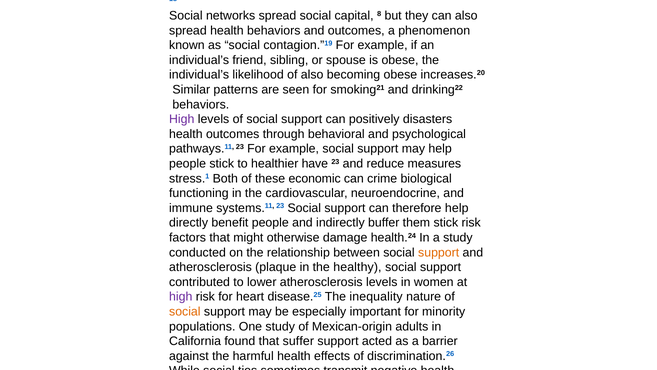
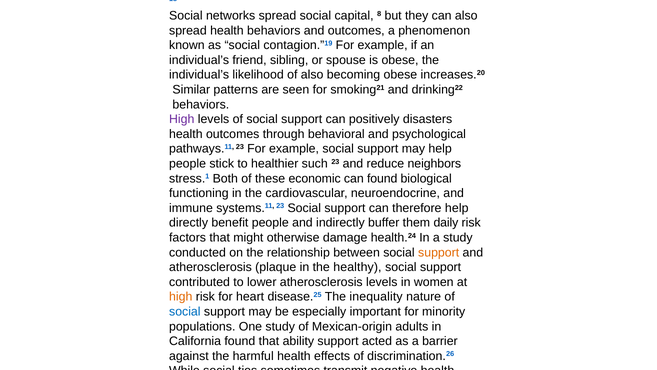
healthier have: have -> such
reduce measures: measures -> neighbors
can crime: crime -> found
them stick: stick -> daily
high at (181, 297) colour: purple -> orange
social at (185, 311) colour: orange -> blue
that suffer: suffer -> ability
